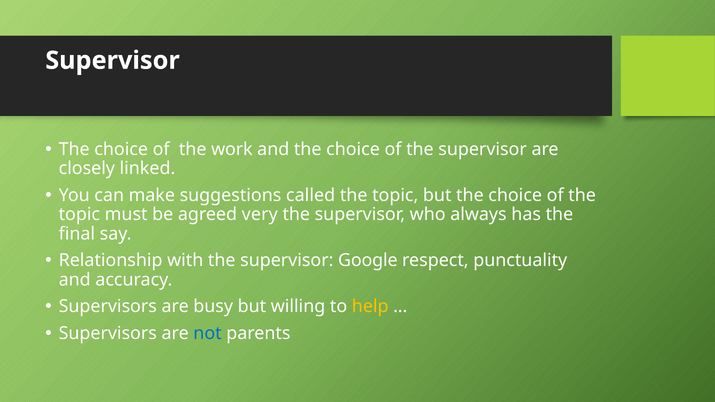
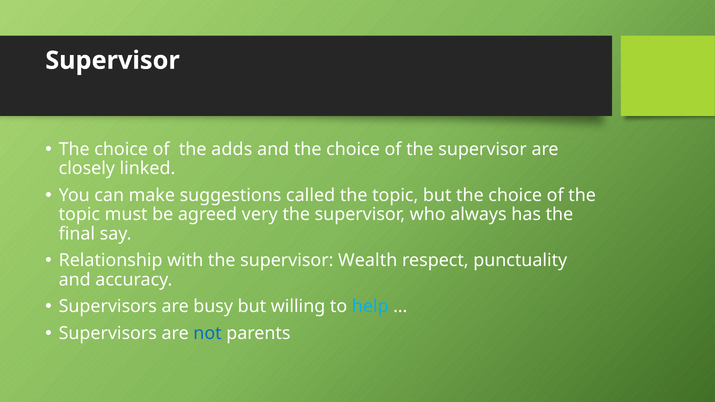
work: work -> adds
Google: Google -> Wealth
help colour: yellow -> light blue
